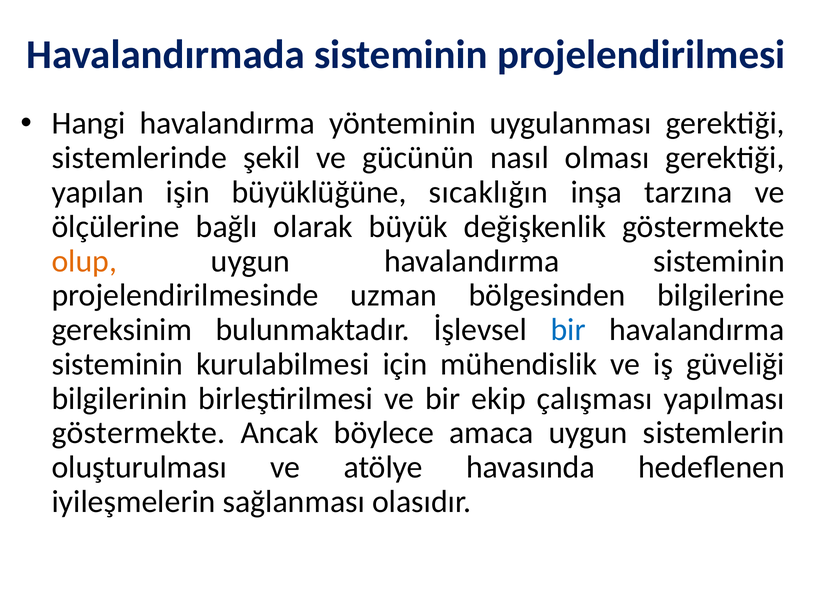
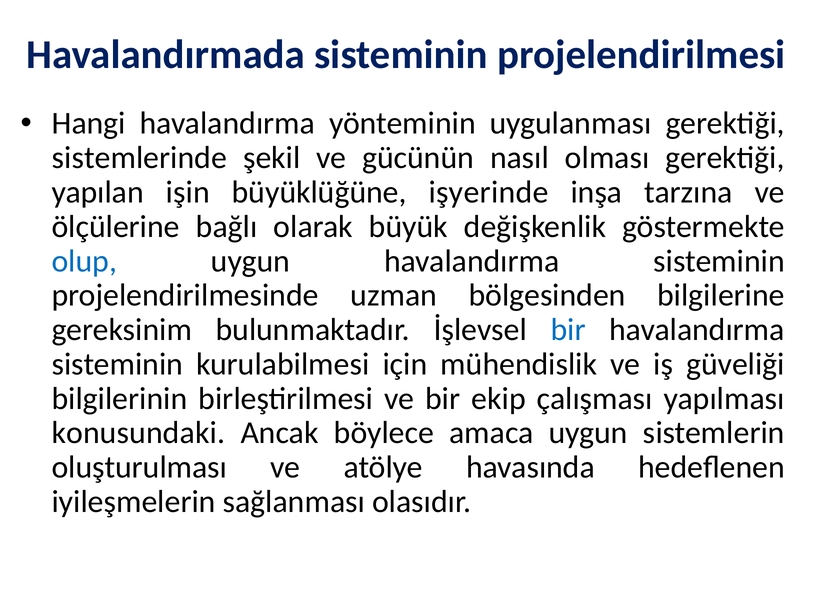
sıcaklığın: sıcaklığın -> işyerinde
olup colour: orange -> blue
göstermekte at (138, 433): göstermekte -> konusundaki
